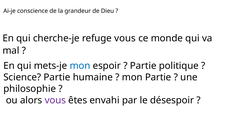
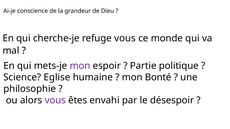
mon at (80, 66) colour: blue -> purple
Science Partie: Partie -> Eglise
mon Partie: Partie -> Bonté
